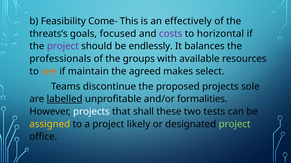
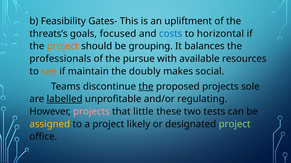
Come-: Come- -> Gates-
effectively: effectively -> upliftment
costs colour: purple -> blue
project at (63, 46) colour: purple -> orange
endlessly: endlessly -> grouping
groups: groups -> pursue
agreed: agreed -> doubly
select: select -> social
the at (146, 87) underline: none -> present
formalities: formalities -> regulating
projects at (91, 112) colour: white -> pink
shall: shall -> little
